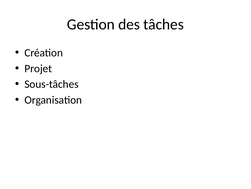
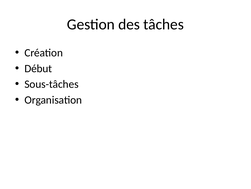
Projet: Projet -> Début
